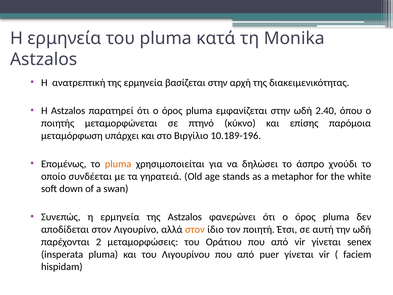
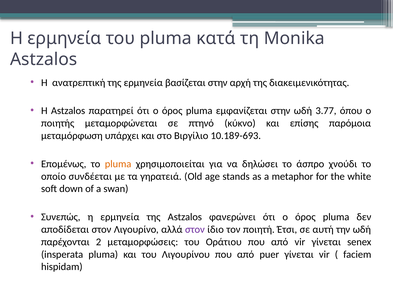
2.40: 2.40 -> 3.77
10.189-196: 10.189-196 -> 10.189-693
στον at (195, 229) colour: orange -> purple
